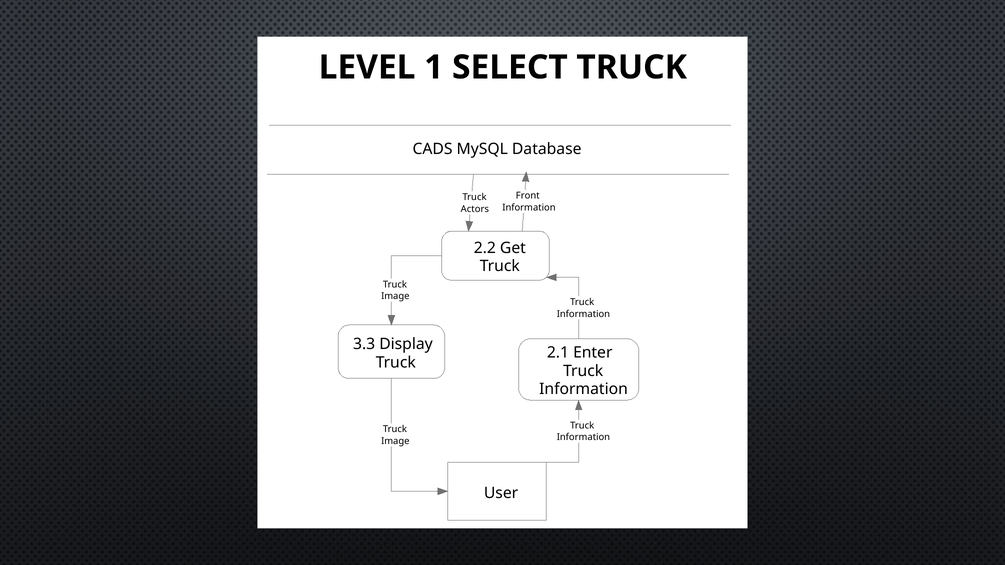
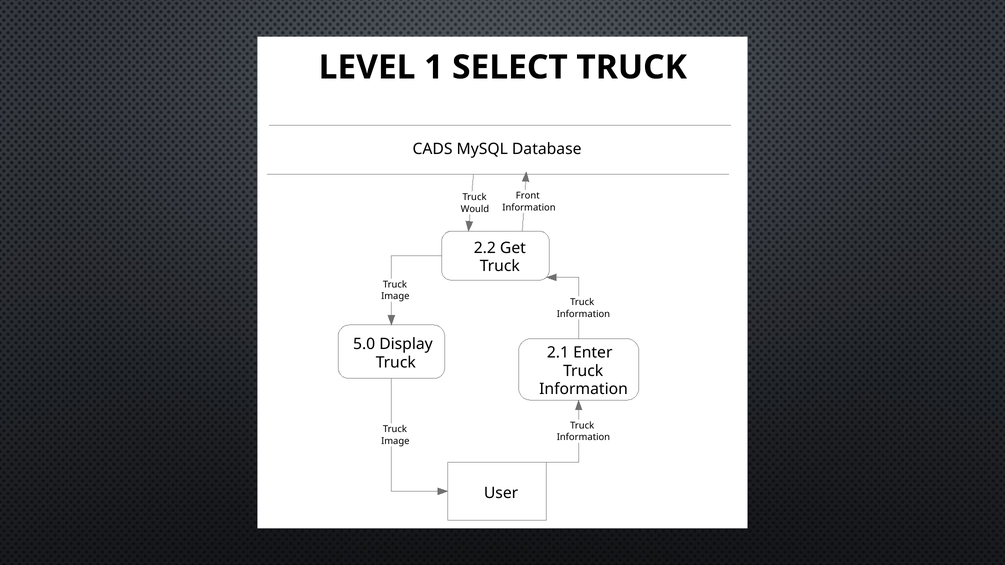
Actors: Actors -> Would
3.3: 3.3 -> 5.0
